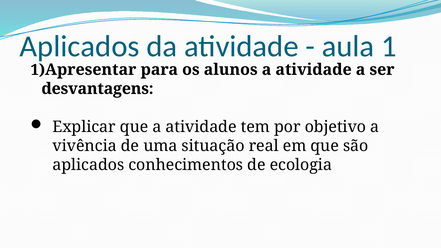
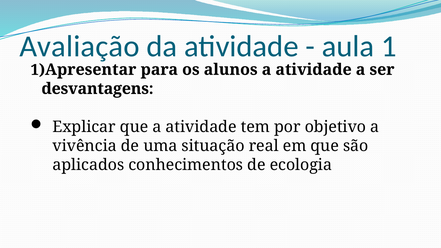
Aplicados at (80, 46): Aplicados -> Avaliação
